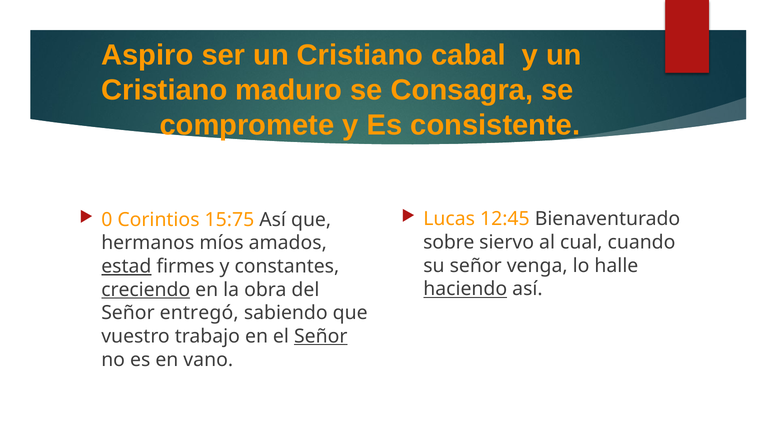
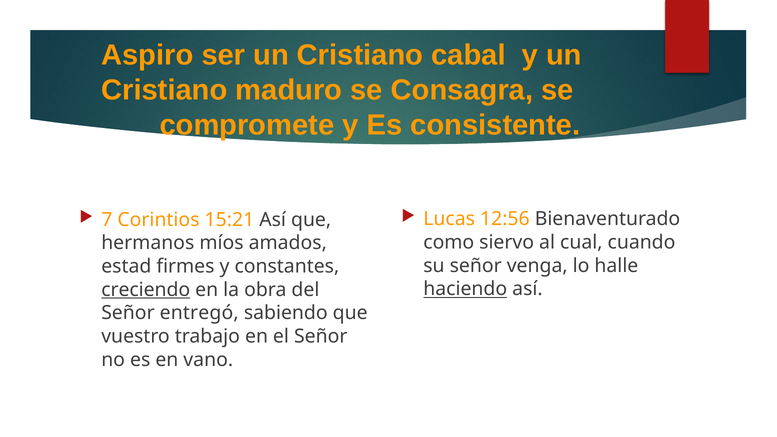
12:45: 12:45 -> 12:56
0: 0 -> 7
15:75: 15:75 -> 15:21
sobre: sobre -> como
estad underline: present -> none
Señor at (321, 336) underline: present -> none
